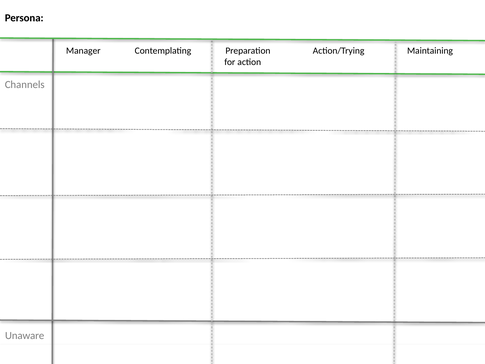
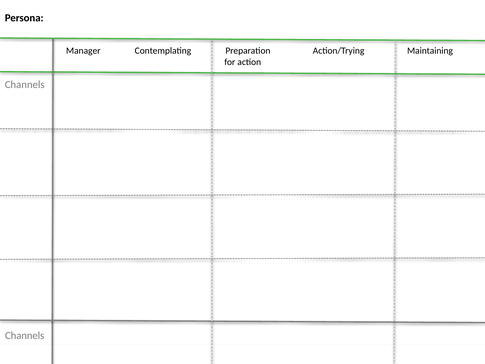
Unaware at (25, 335): Unaware -> Channels
